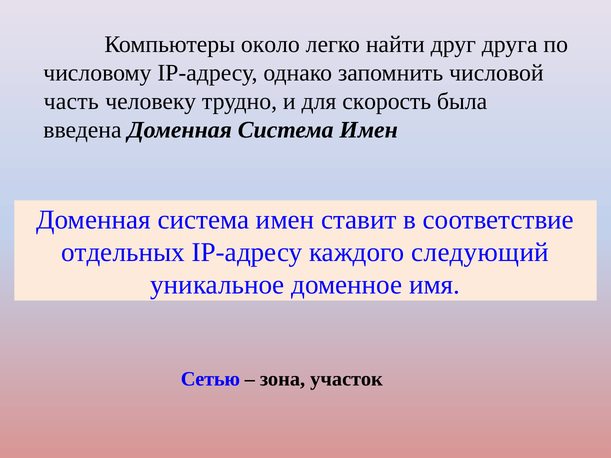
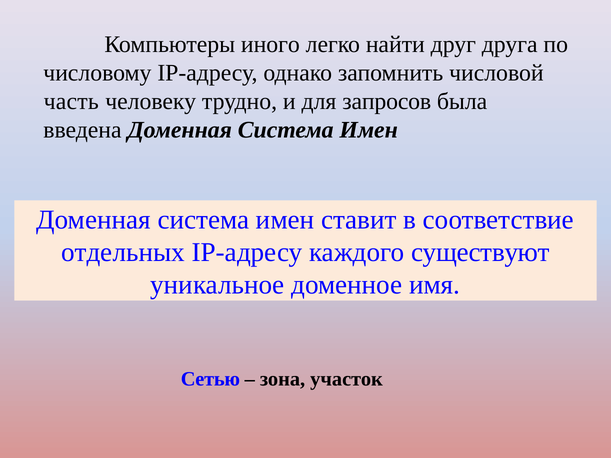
около: около -> иного
скорость: скорость -> запросов
следующий: следующий -> существуют
